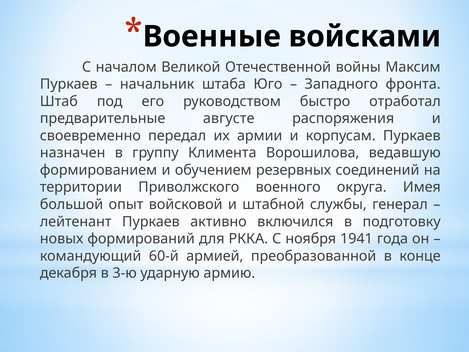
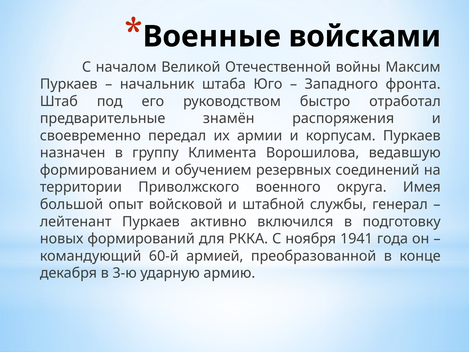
августе: августе -> знамён
